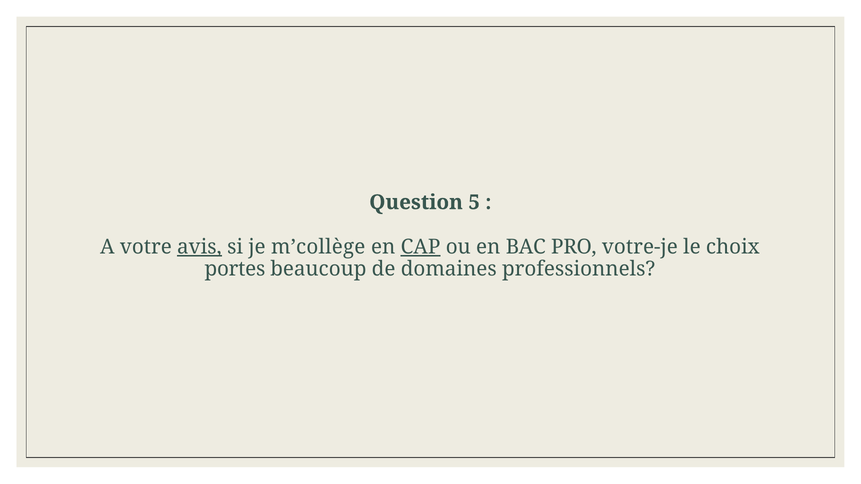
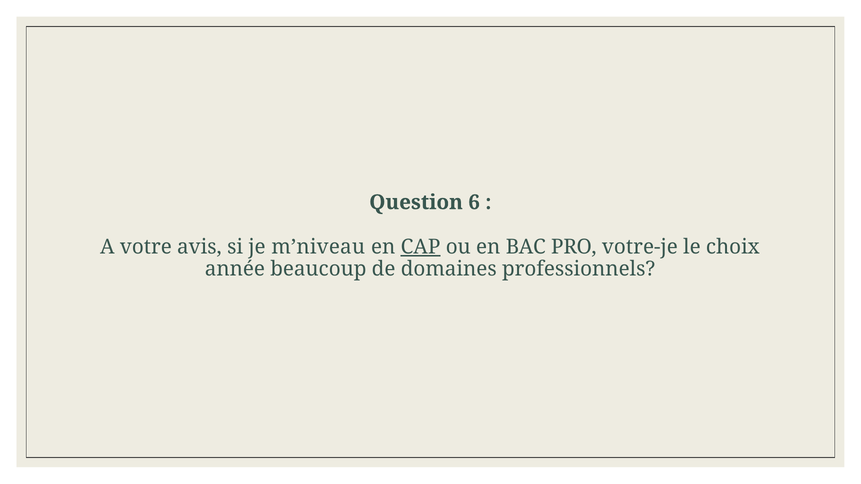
5: 5 -> 6
avis underline: present -> none
m’collège: m’collège -> m’niveau
portes: portes -> année
